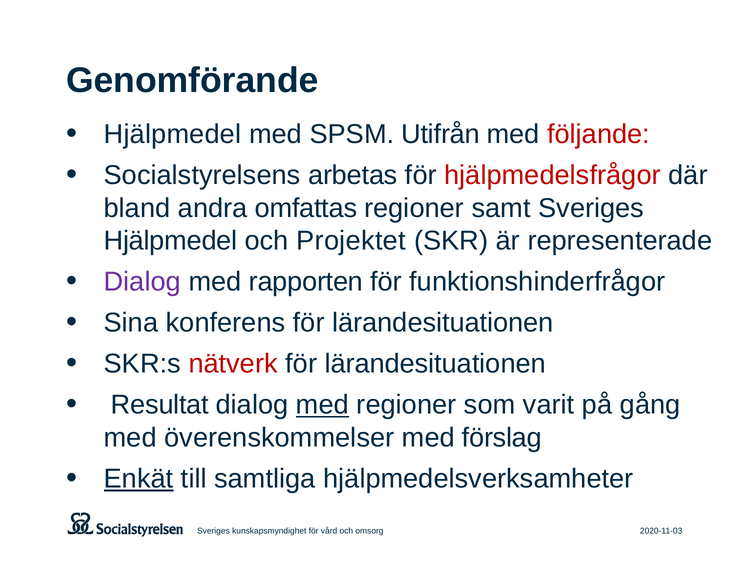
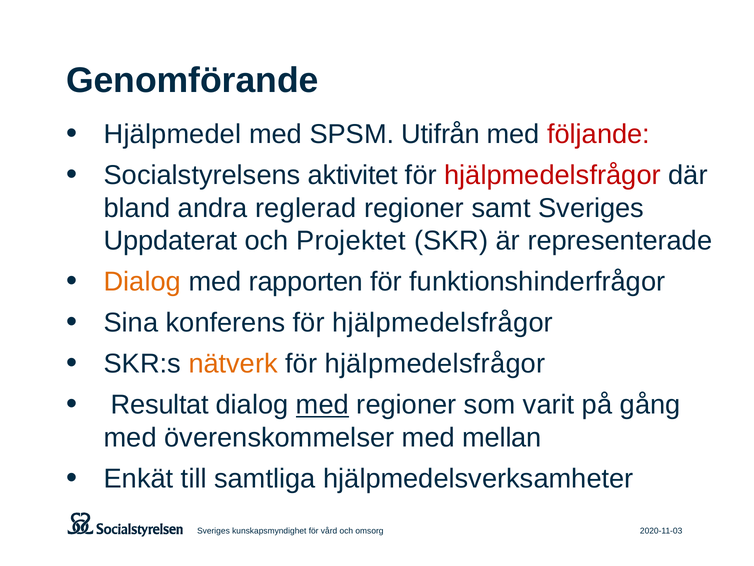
arbetas: arbetas -> aktivitet
omfattas: omfattas -> reglerad
Hjälpmedel at (171, 241): Hjälpmedel -> Uppdaterat
Dialog at (142, 282) colour: purple -> orange
konferens för lärandesituationen: lärandesituationen -> hjälpmedelsfrågor
nätverk colour: red -> orange
lärandesituationen at (435, 364): lärandesituationen -> hjälpmedelsfrågor
förslag: förslag -> mellan
Enkät underline: present -> none
